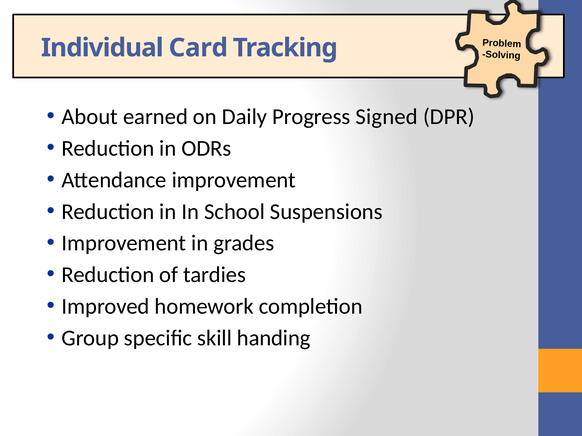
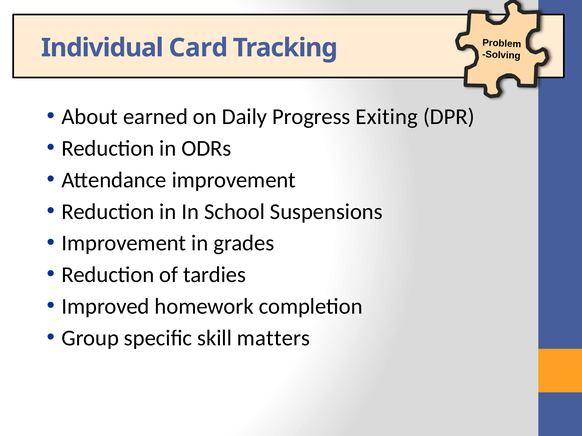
Signed: Signed -> Exiting
handing: handing -> matters
